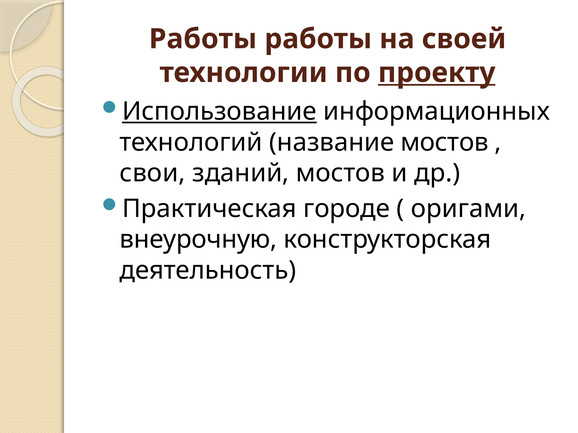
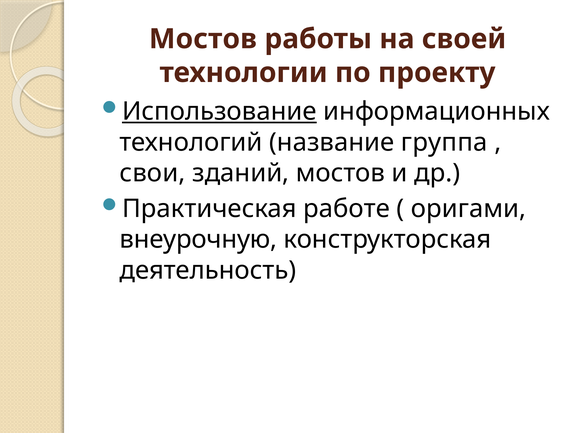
Работы at (203, 39): Работы -> Мостов
проекту underline: present -> none
название мостов: мостов -> группа
городе: городе -> работе
